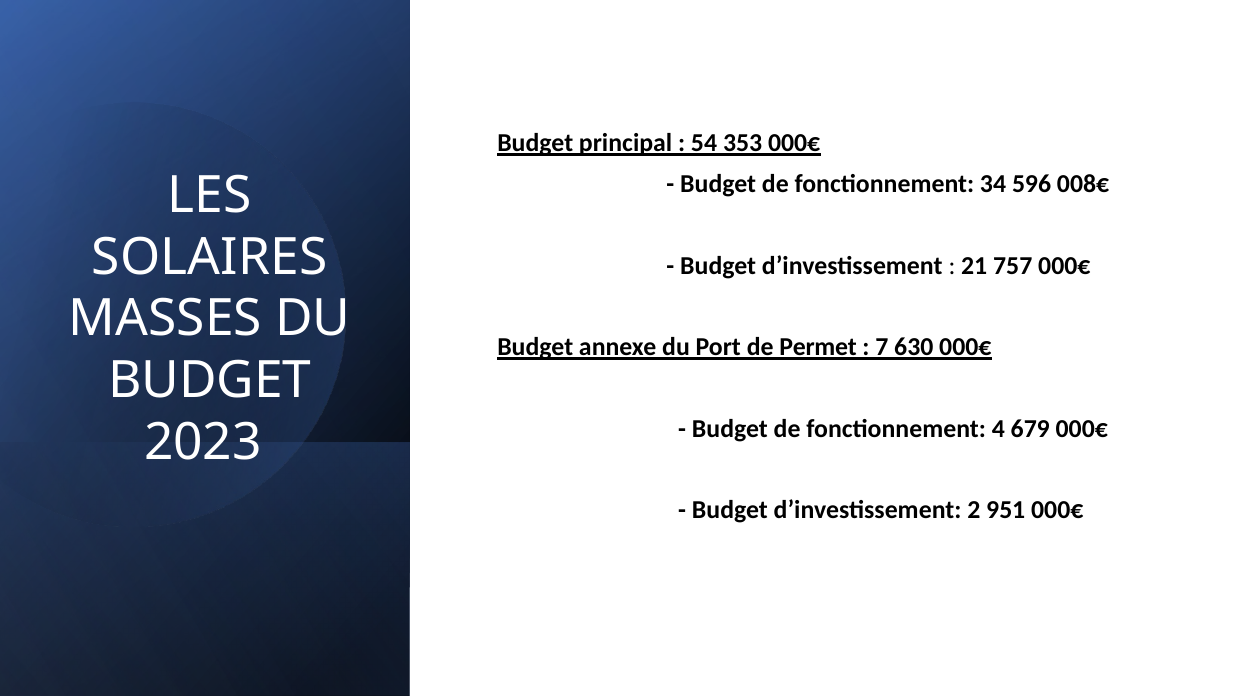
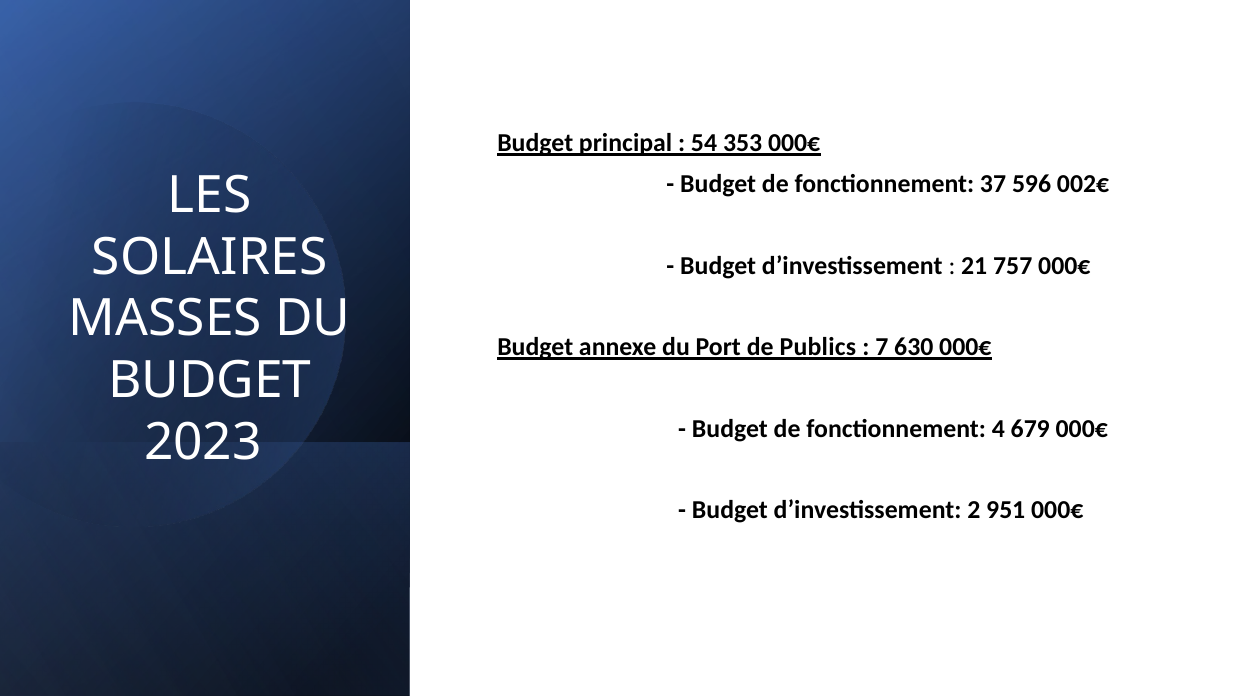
34: 34 -> 37
008€: 008€ -> 002€
Permet: Permet -> Publics
